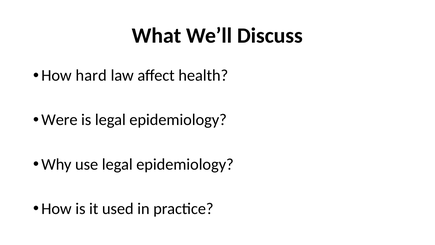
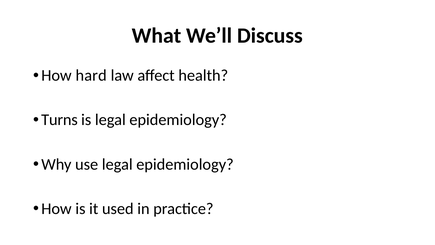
Were: Were -> Turns
